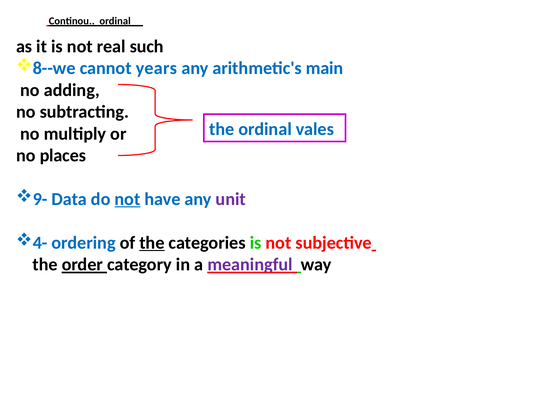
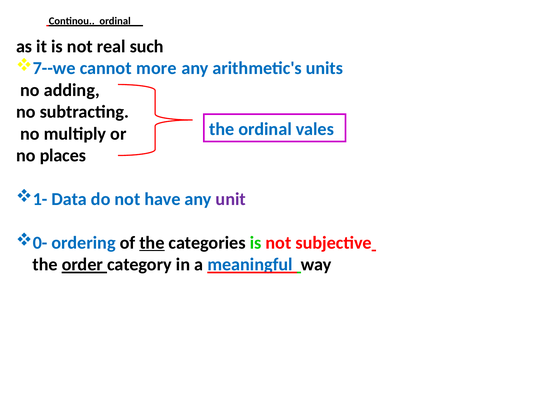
8--we: 8--we -> 7--we
years: years -> more
main: main -> units
9-: 9- -> 1-
not at (127, 199) underline: present -> none
4-: 4- -> 0-
meaningful colour: purple -> blue
